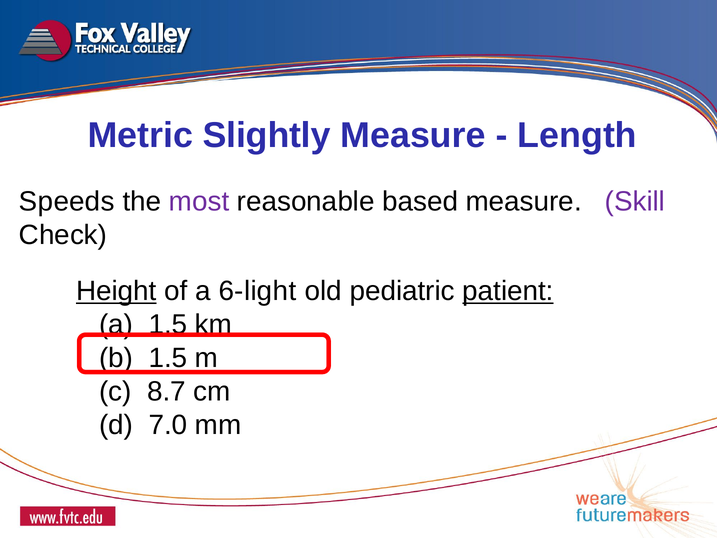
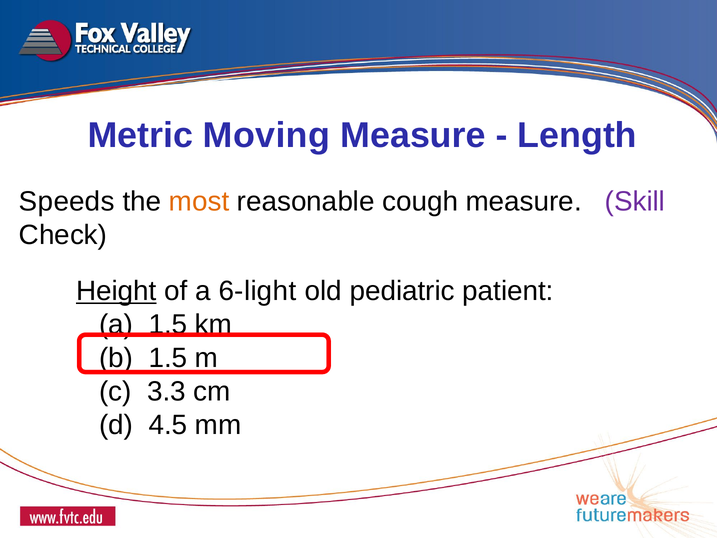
Slightly: Slightly -> Moving
most colour: purple -> orange
based: based -> cough
patient underline: present -> none
8.7: 8.7 -> 3.3
7.0: 7.0 -> 4.5
